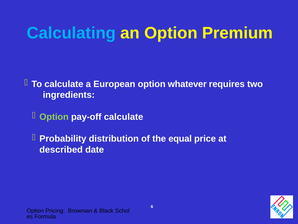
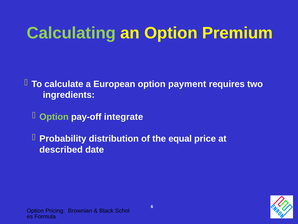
Calculating colour: light blue -> light green
whatever: whatever -> payment
pay-off calculate: calculate -> integrate
